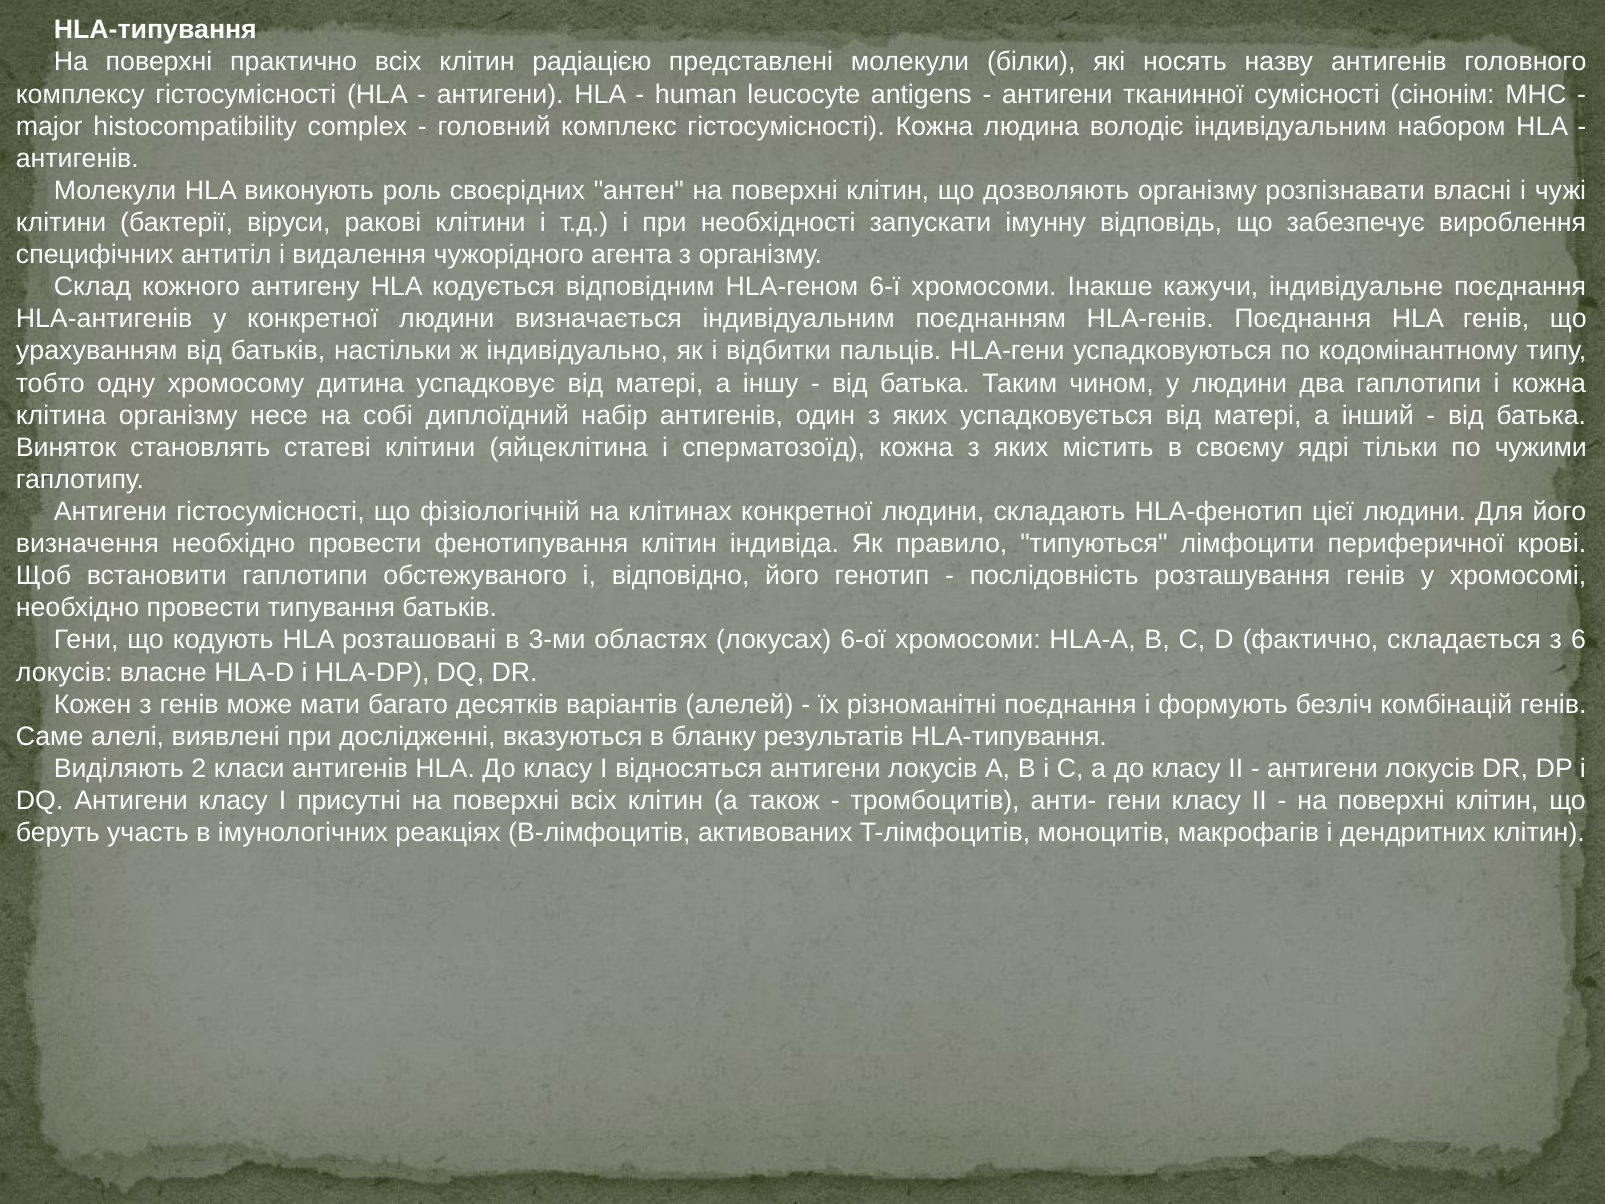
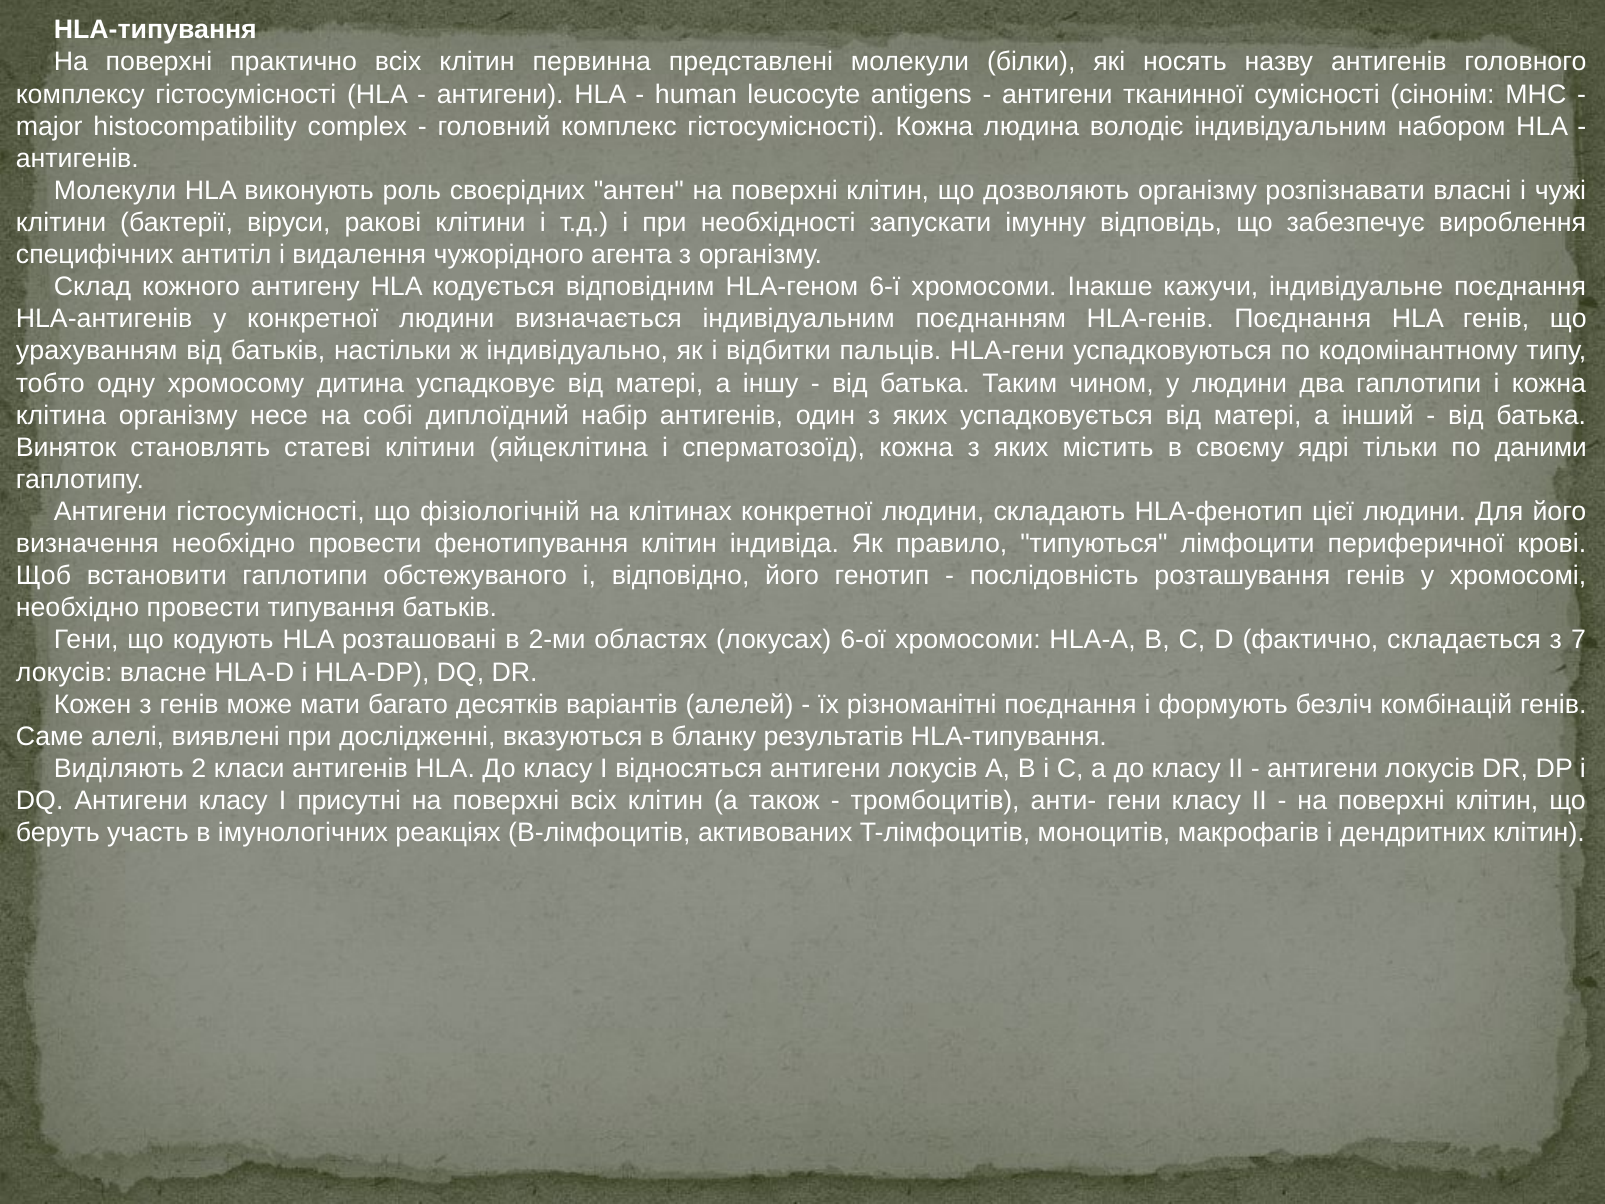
радіацією: радіацією -> первинна
чужими: чужими -> даними
3-ми: 3-ми -> 2-ми
6: 6 -> 7
